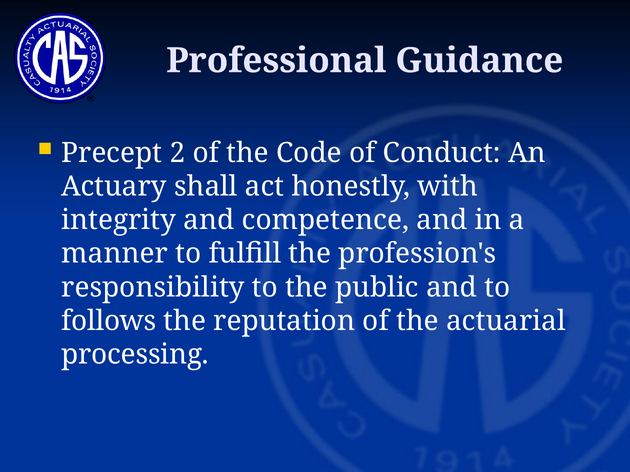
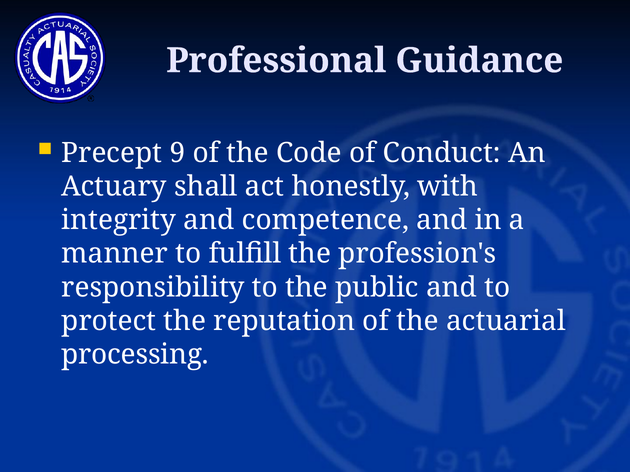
2: 2 -> 9
follows: follows -> protect
